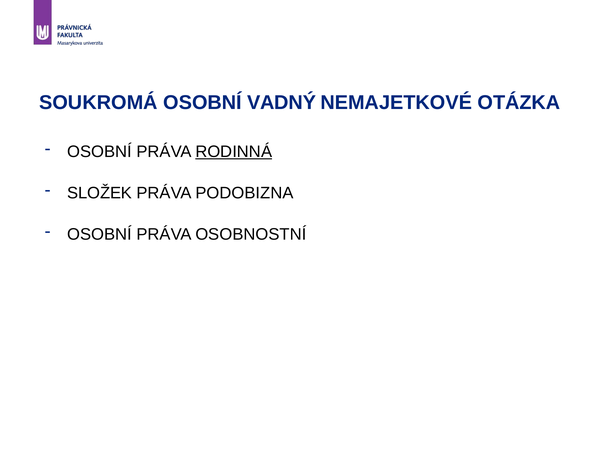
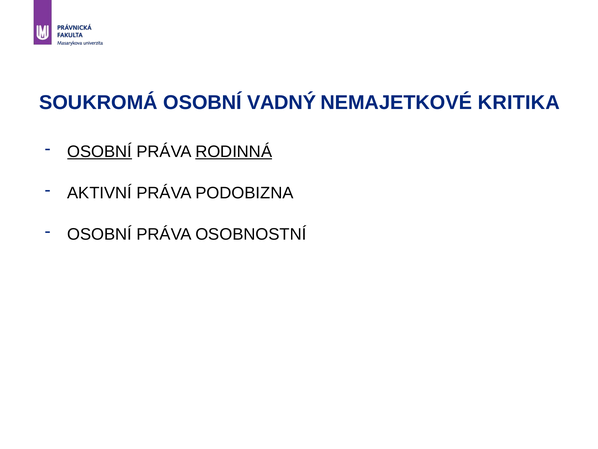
OTÁZKA: OTÁZKA -> KRITIKA
OSOBNÍ at (100, 152) underline: none -> present
SLOŽEK: SLOŽEK -> AKTIVNÍ
